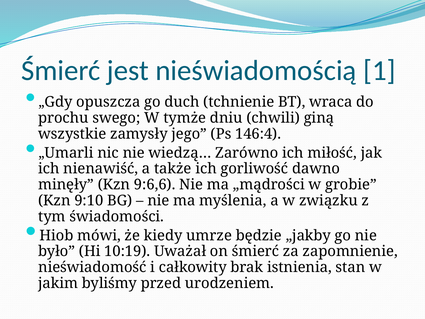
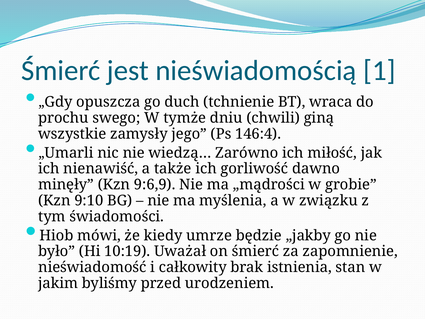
9:6,6: 9:6,6 -> 9:6,9
